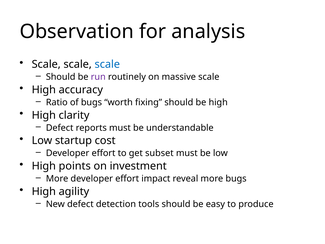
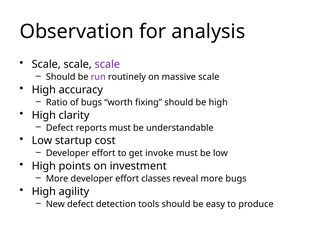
scale at (107, 64) colour: blue -> purple
subset: subset -> invoke
impact: impact -> classes
